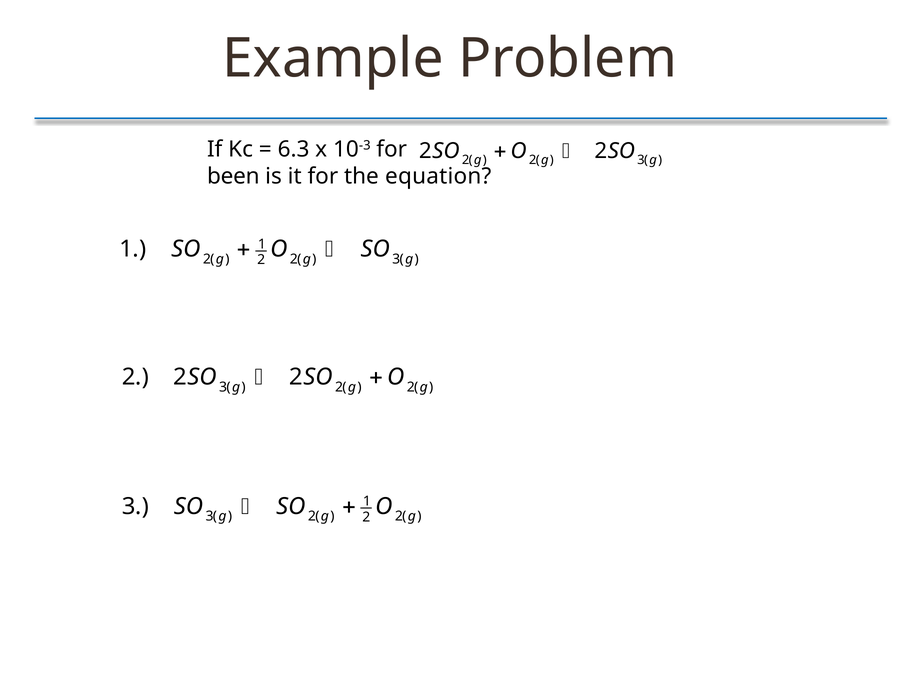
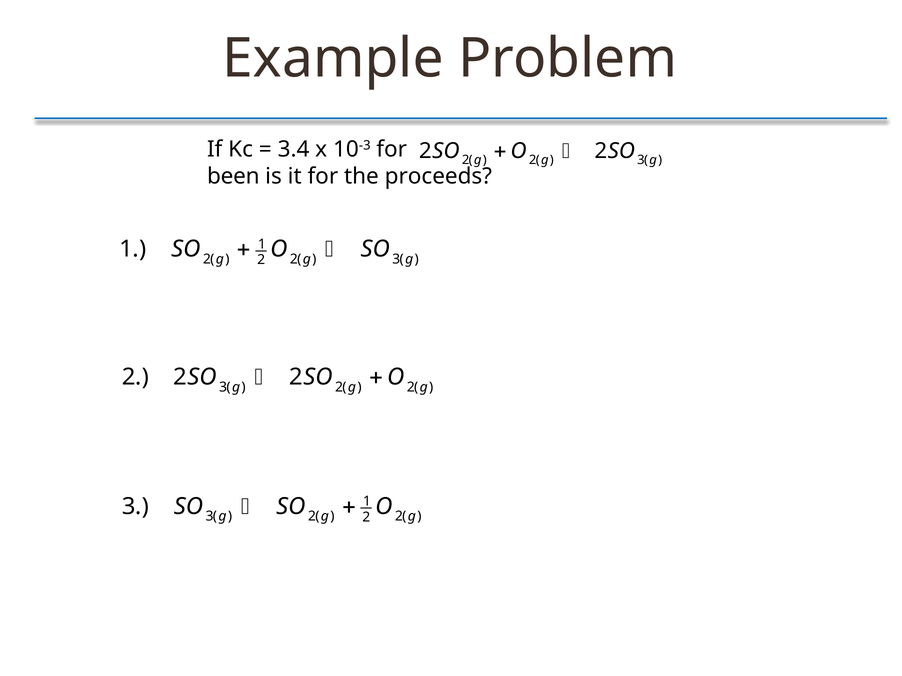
6.3: 6.3 -> 3.4
equation: equation -> proceeds
